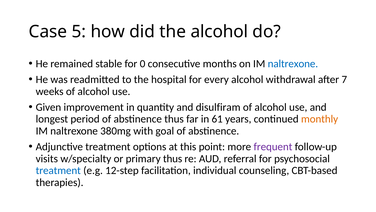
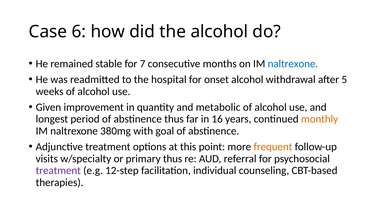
5: 5 -> 6
0: 0 -> 7
every: every -> onset
7: 7 -> 5
disulfiram: disulfiram -> metabolic
61: 61 -> 16
frequent colour: purple -> orange
treatment at (58, 170) colour: blue -> purple
